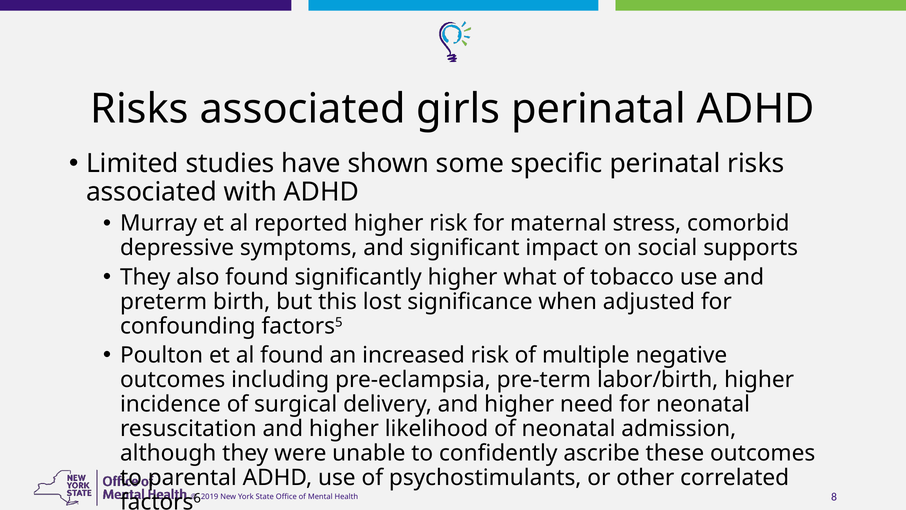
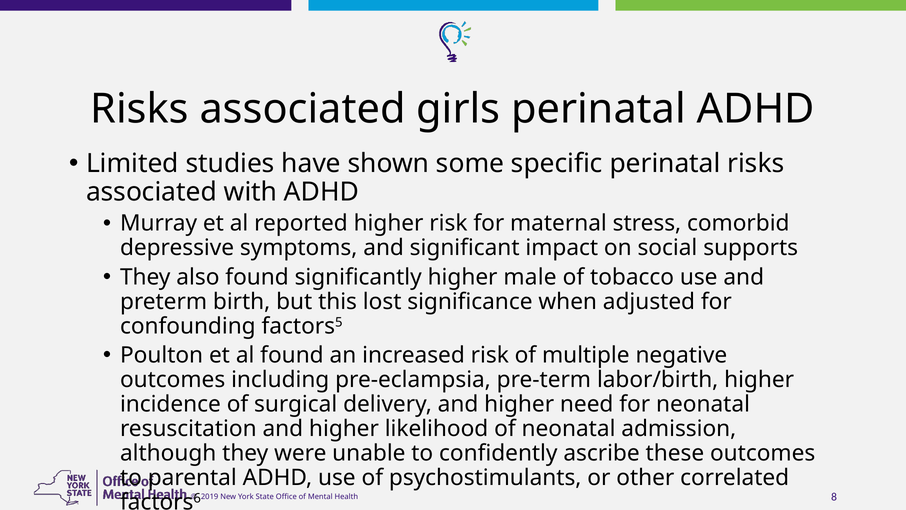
what: what -> male
